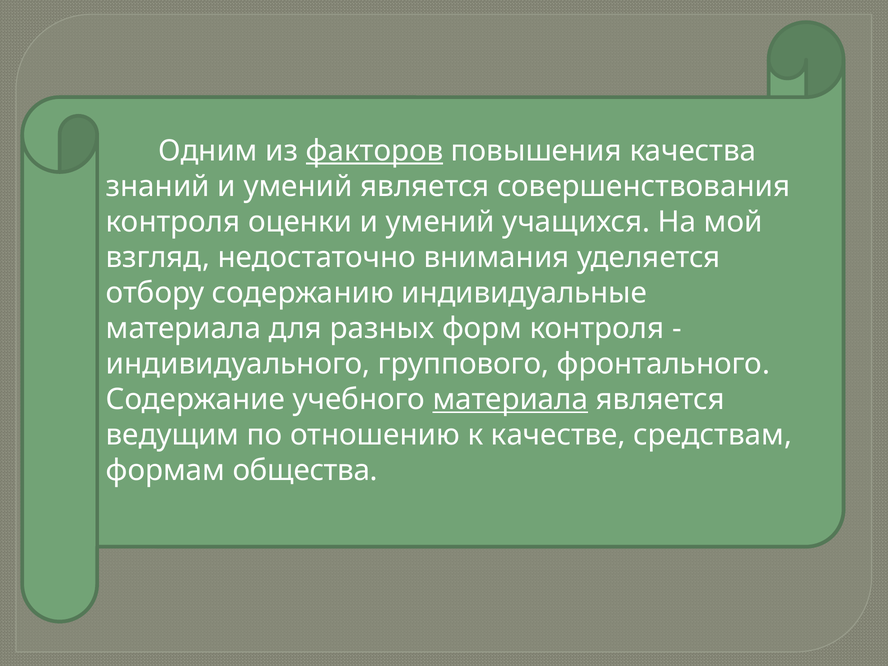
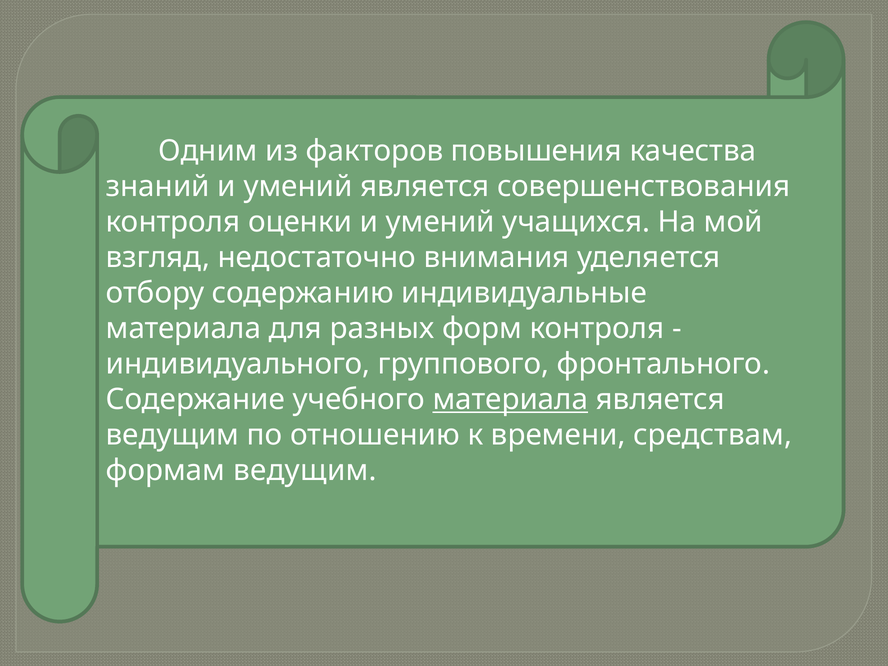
факторов underline: present -> none
качестве: качестве -> времени
формам общества: общества -> ведущим
